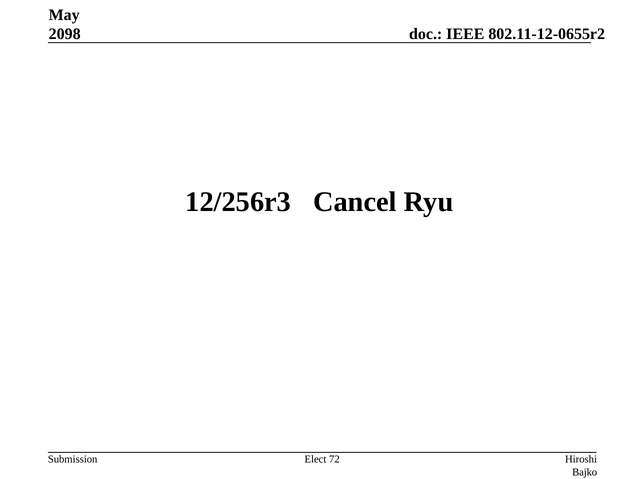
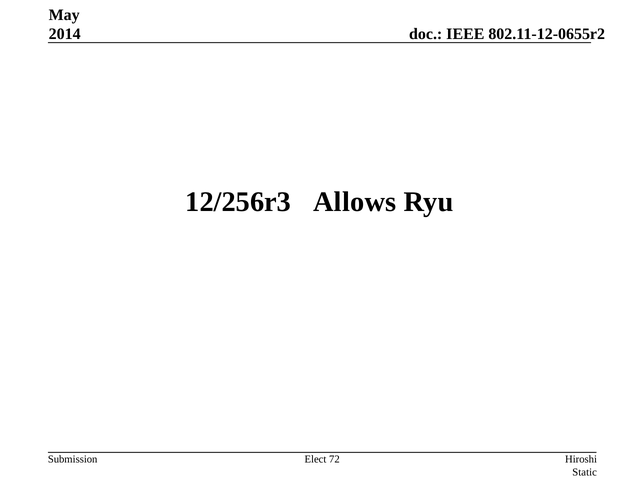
2098: 2098 -> 2014
Cancel: Cancel -> Allows
Bajko: Bajko -> Static
